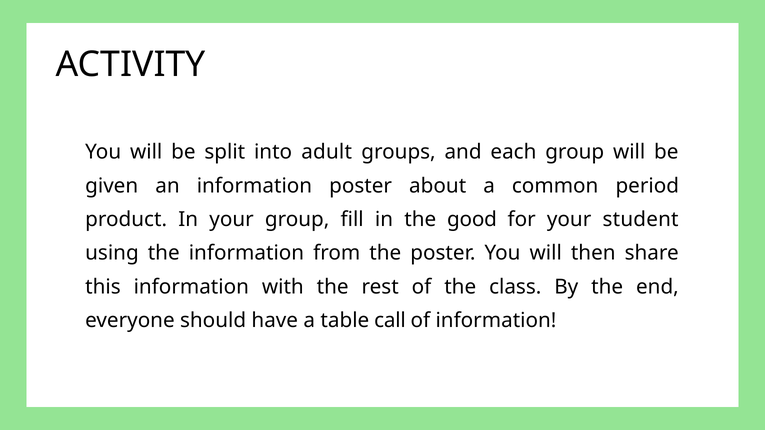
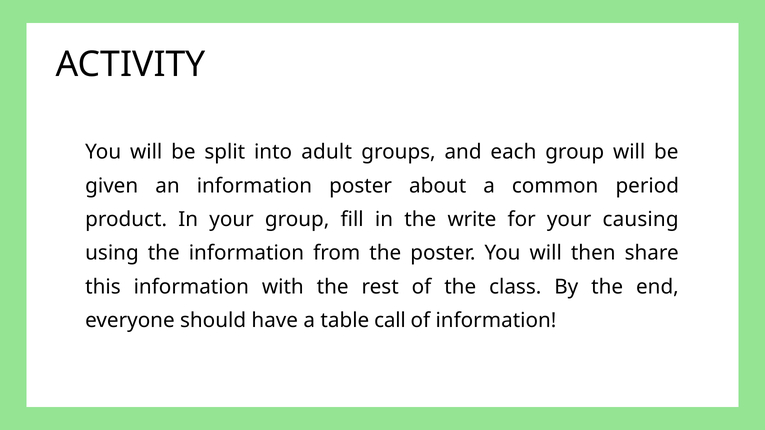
good: good -> write
student: student -> causing
